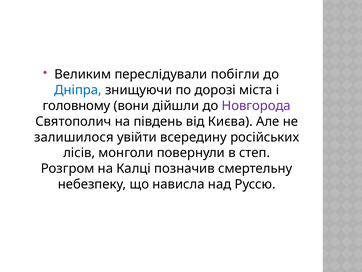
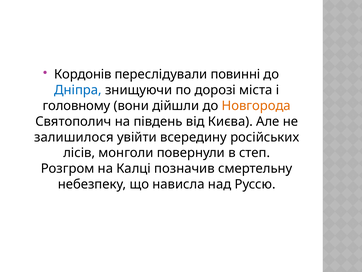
Великим: Великим -> Кордонів
побігли: побігли -> повинні
Новгорода colour: purple -> orange
